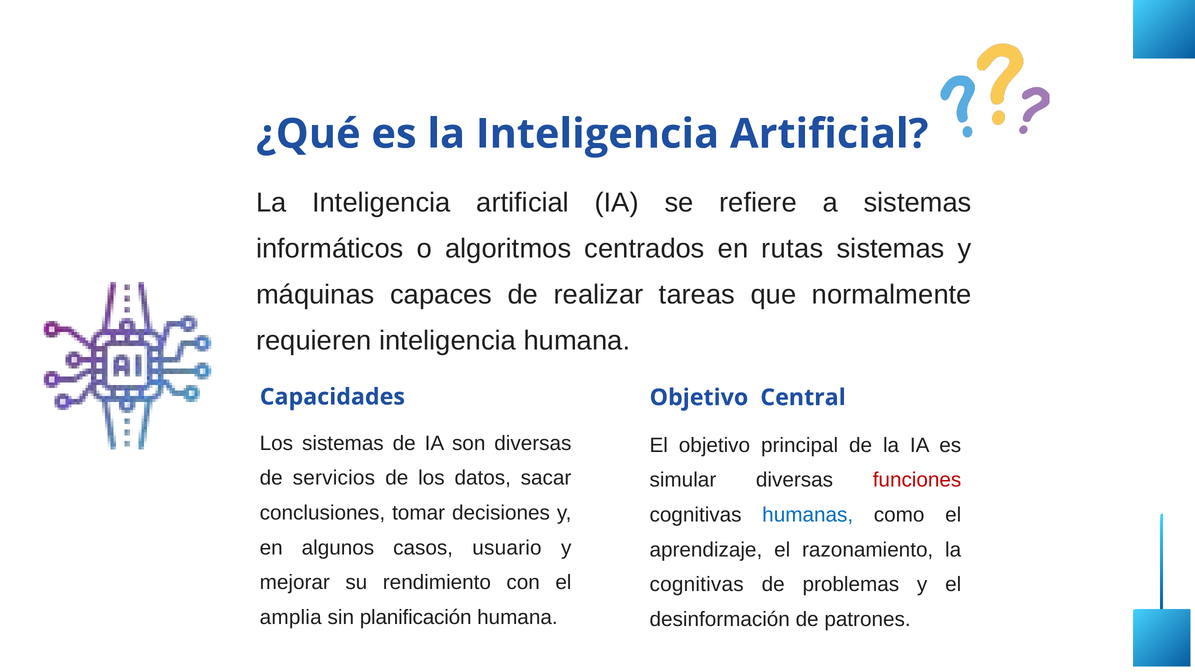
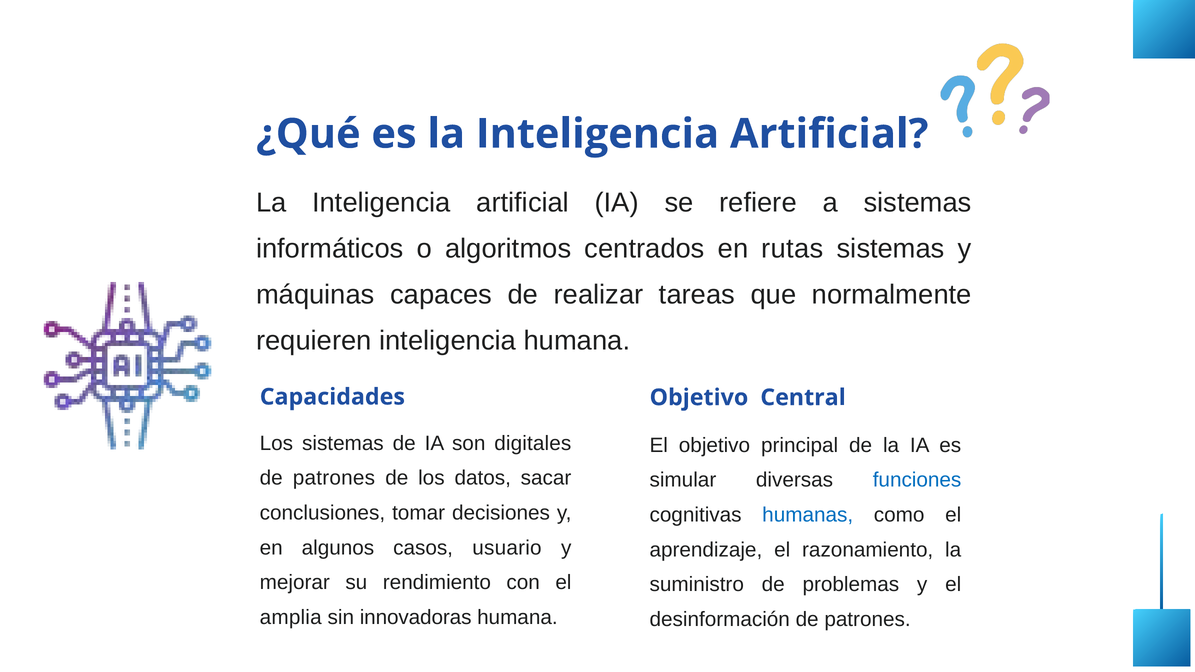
son diversas: diversas -> digitales
servicios at (334, 478): servicios -> patrones
funciones colour: red -> blue
cognitivas at (697, 585): cognitivas -> suministro
planificación: planificación -> innovadoras
